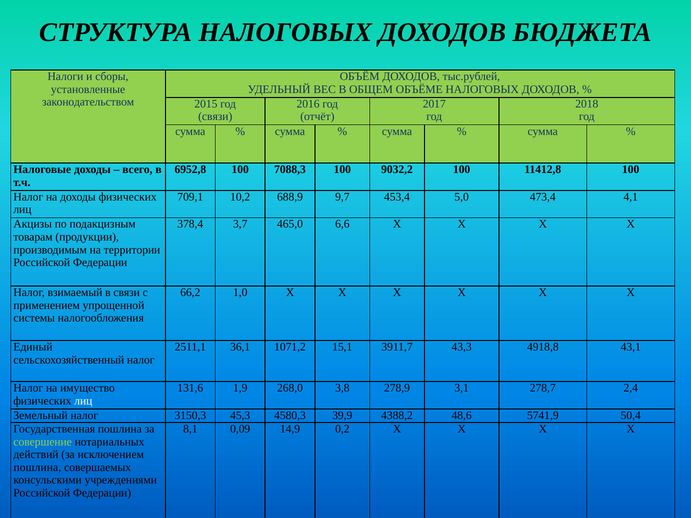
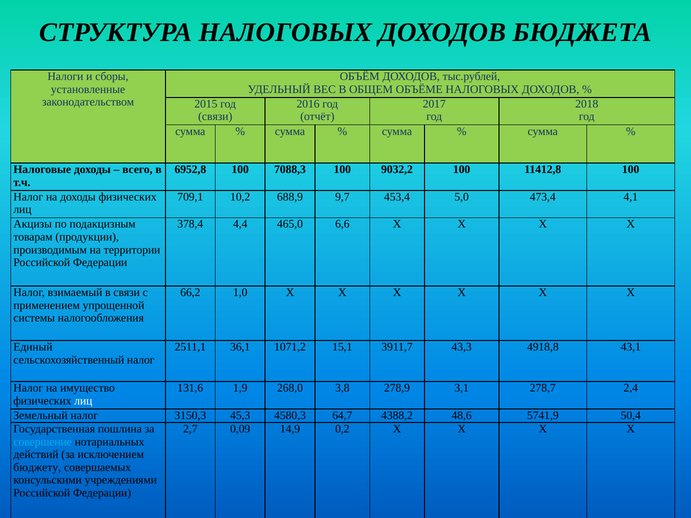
3,7: 3,7 -> 4,4
39,9: 39,9 -> 64,7
8,1: 8,1 -> 2,7
совершение colour: light green -> light blue
пошлина at (37, 468): пошлина -> бюджету
